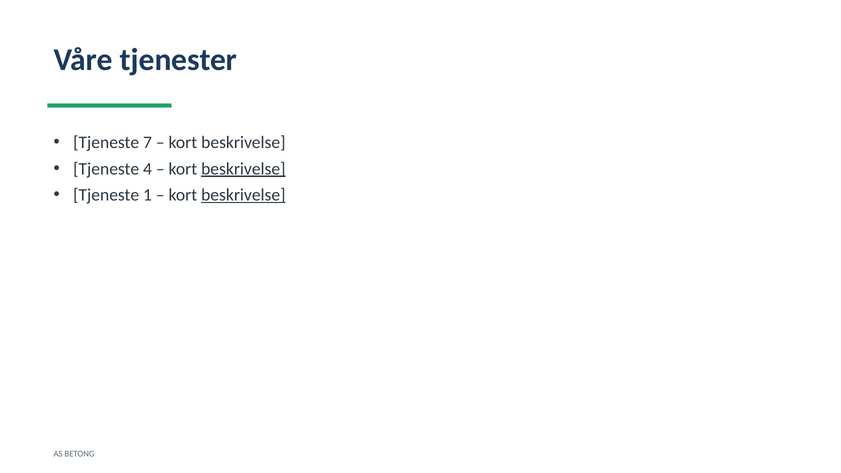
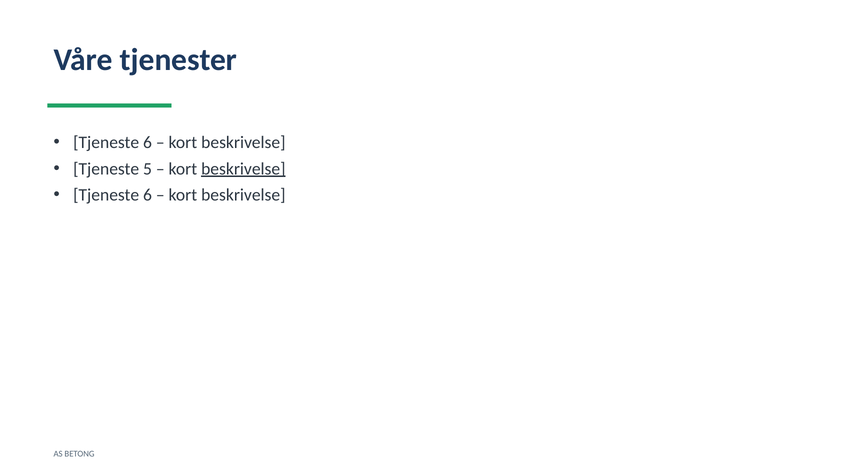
7 at (147, 142): 7 -> 6
4: 4 -> 5
1 at (147, 195): 1 -> 6
beskrivelse at (243, 195) underline: present -> none
